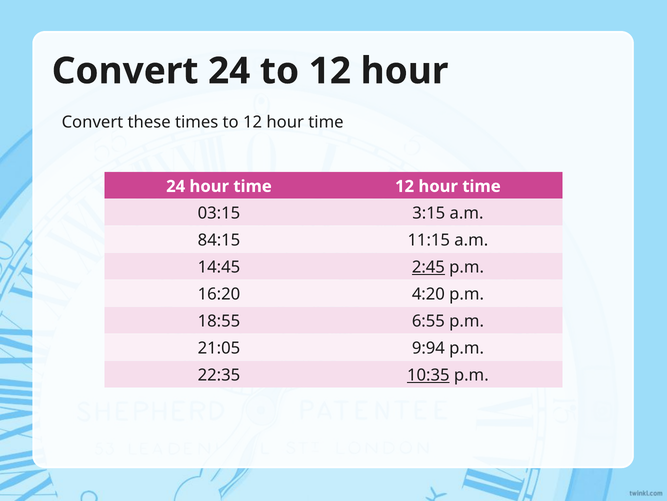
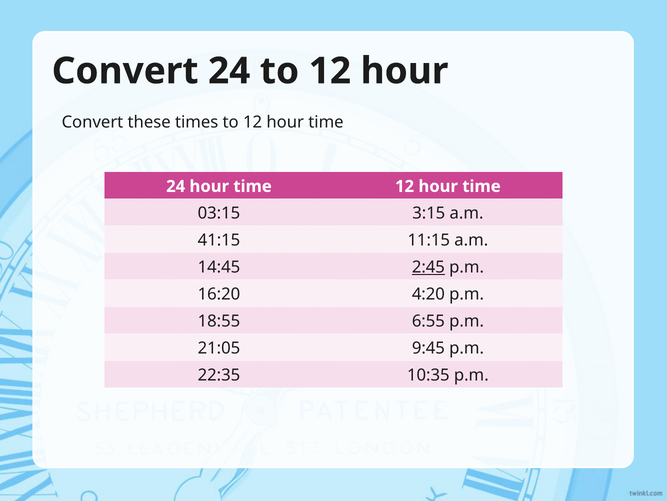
84:15: 84:15 -> 41:15
9:94: 9:94 -> 9:45
10:35 underline: present -> none
